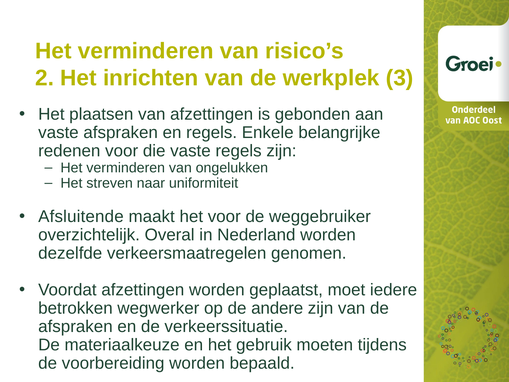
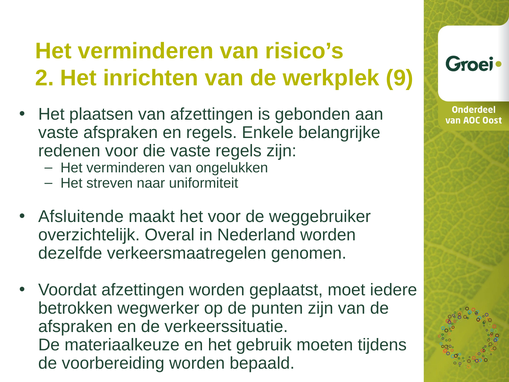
3: 3 -> 9
andere: andere -> punten
